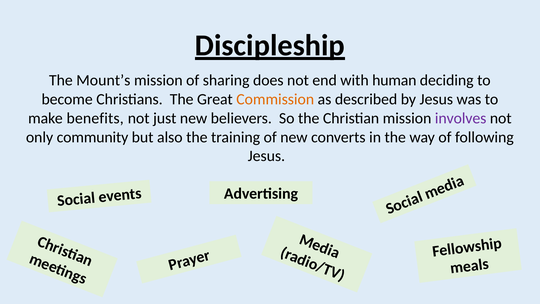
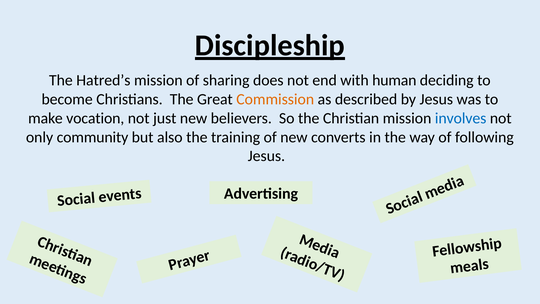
Mount’s: Mount’s -> Hatred’s
benefits: benefits -> vocation
involves colour: purple -> blue
